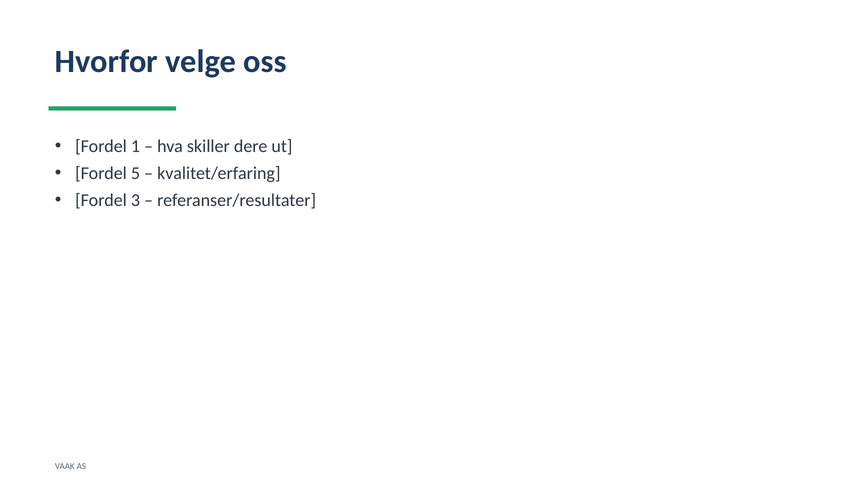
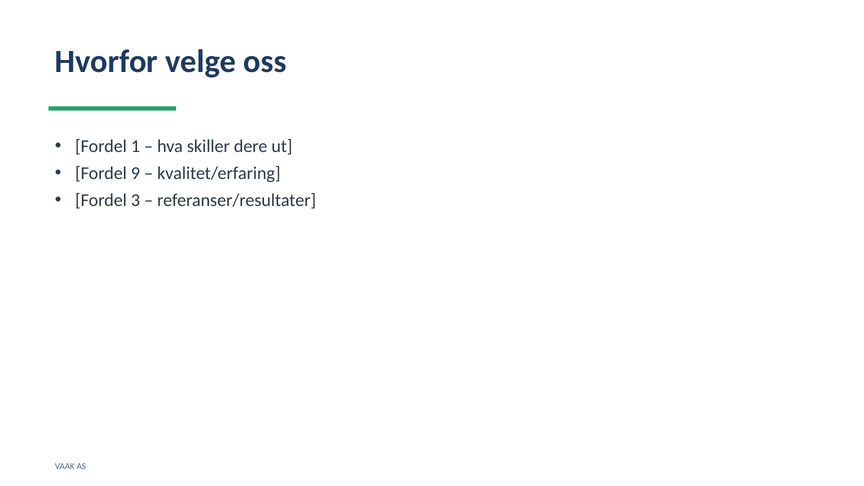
5: 5 -> 9
